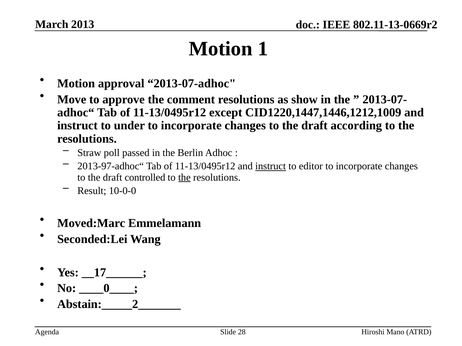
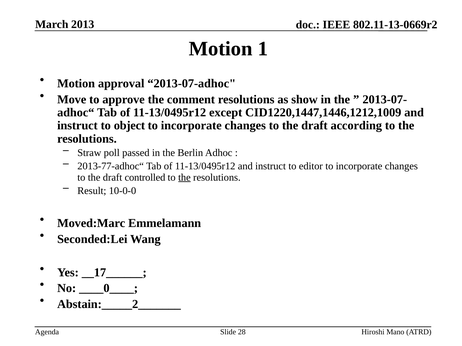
under: under -> object
2013-97-adhoc“: 2013-97-adhoc“ -> 2013-77-adhoc“
instruct at (271, 167) underline: present -> none
